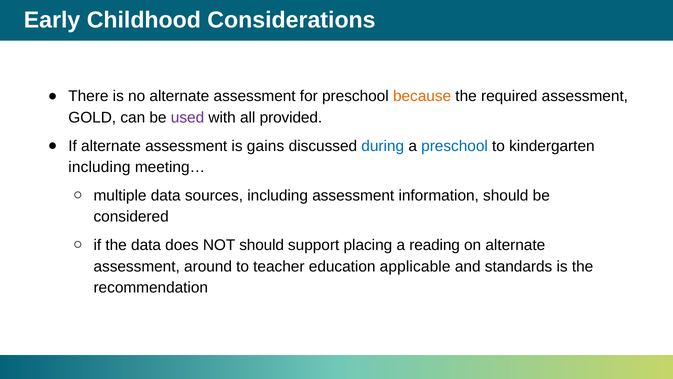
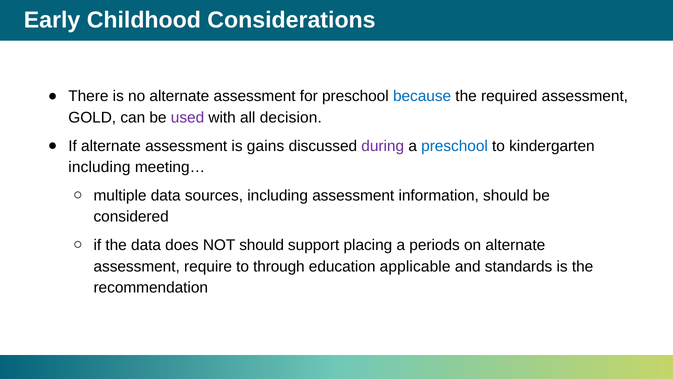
because colour: orange -> blue
provided: provided -> decision
during colour: blue -> purple
reading: reading -> periods
around: around -> require
teacher: teacher -> through
